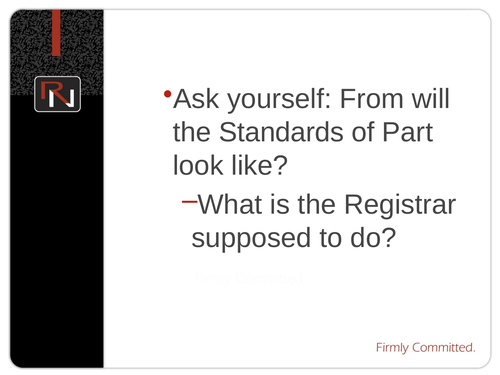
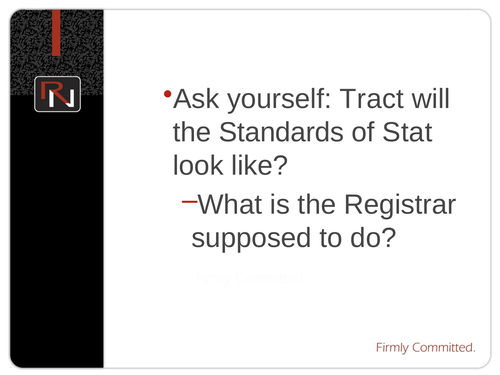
From: From -> Tract
Part: Part -> Stat
